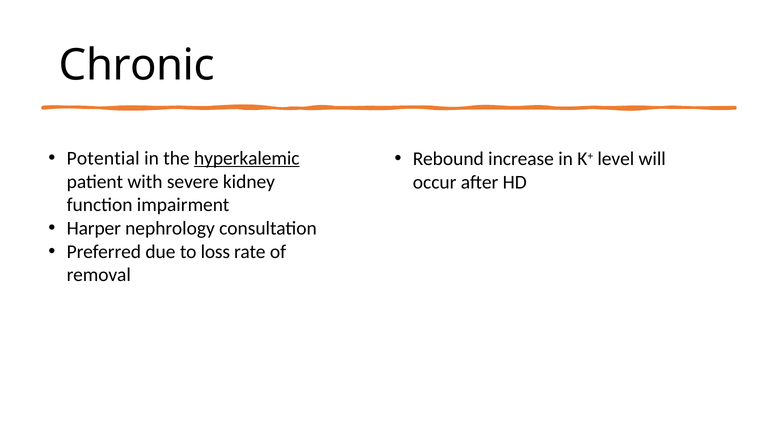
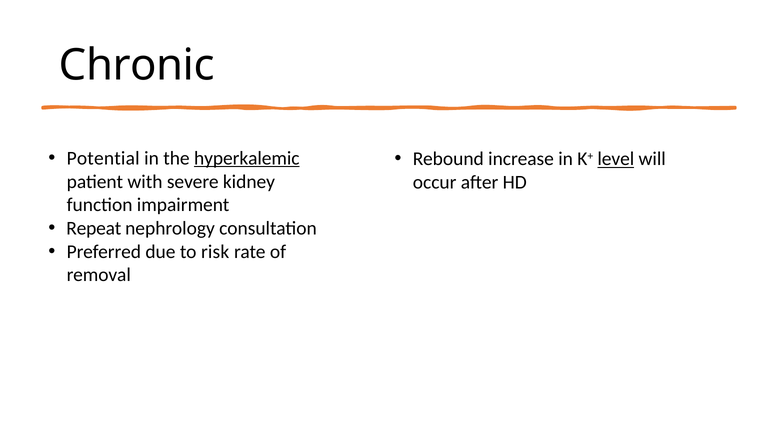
level underline: none -> present
Harper: Harper -> Repeat
loss: loss -> risk
